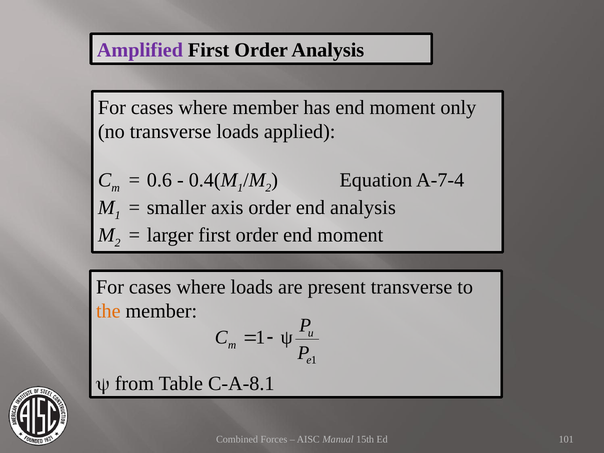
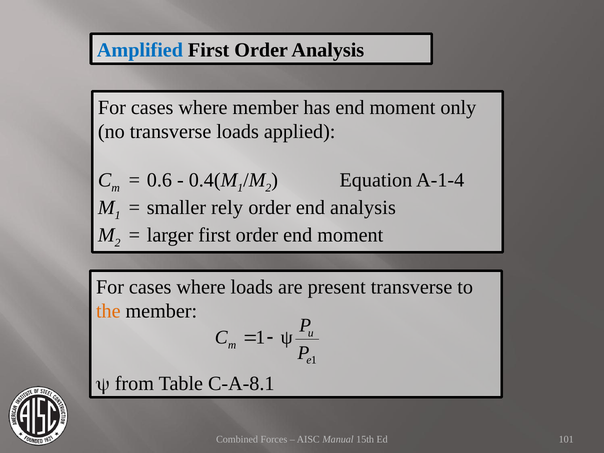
Amplified colour: purple -> blue
A-7-4: A-7-4 -> A-1-4
axis: axis -> rely
